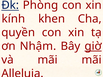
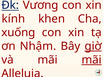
Phòng: Phòng -> Vương
quyền: quyền -> xuống
mãi at (92, 60) underline: none -> present
